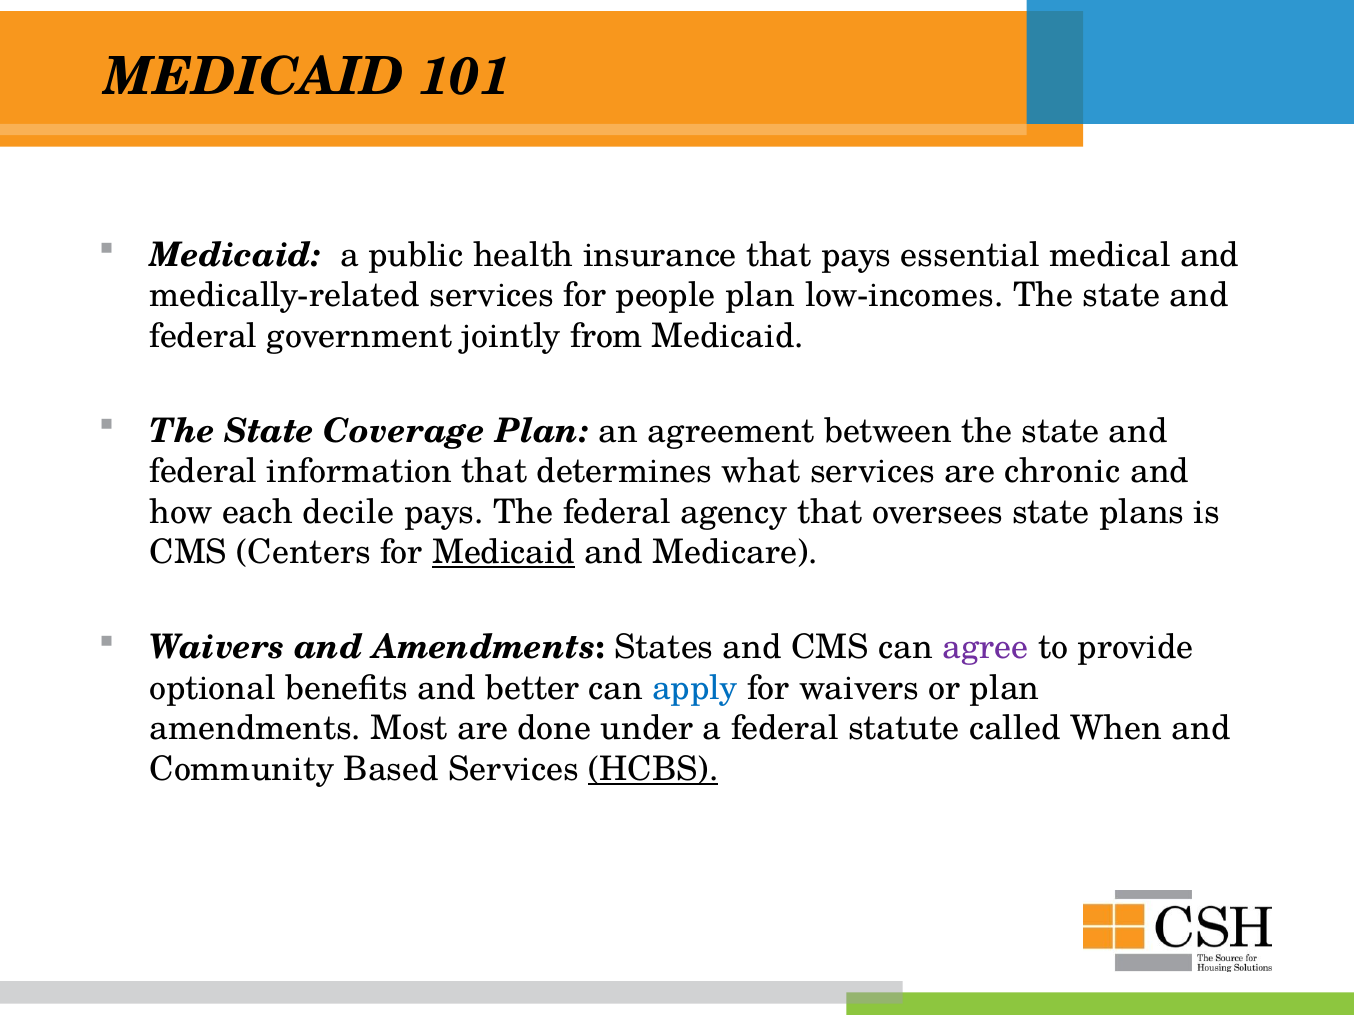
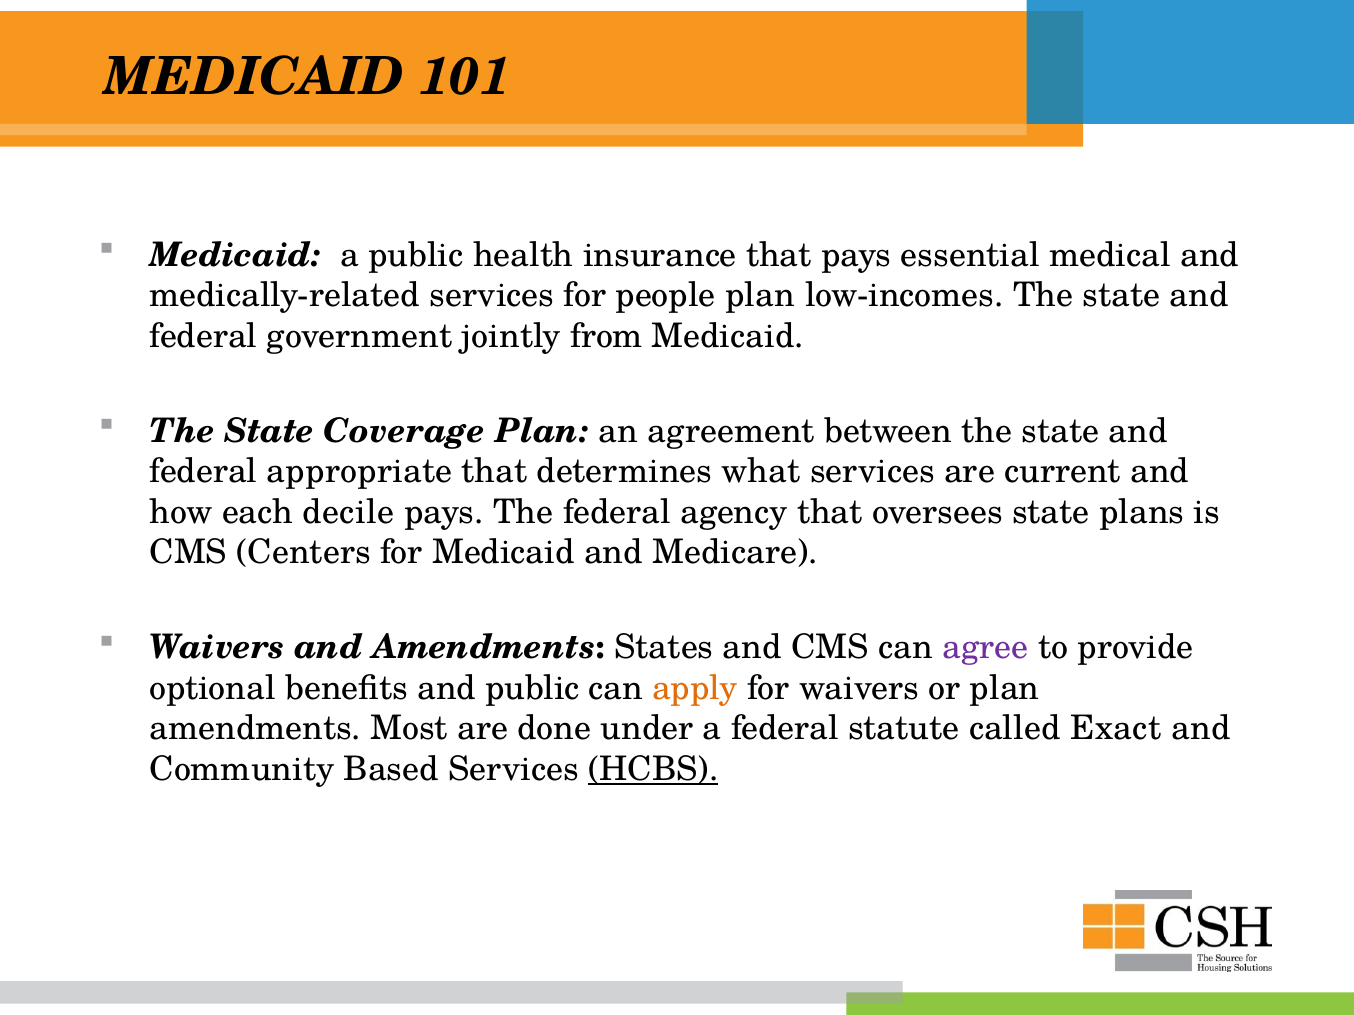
information: information -> appropriate
chronic: chronic -> current
Medicaid at (503, 553) underline: present -> none
and better: better -> public
apply colour: blue -> orange
When: When -> Exact
